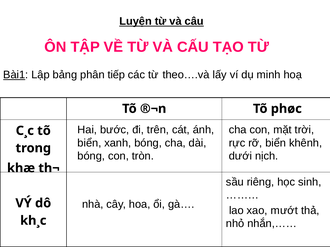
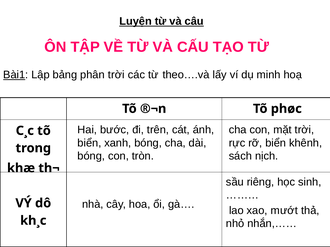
phân tiếp: tiếp -> trời
dưới: dưới -> sách
